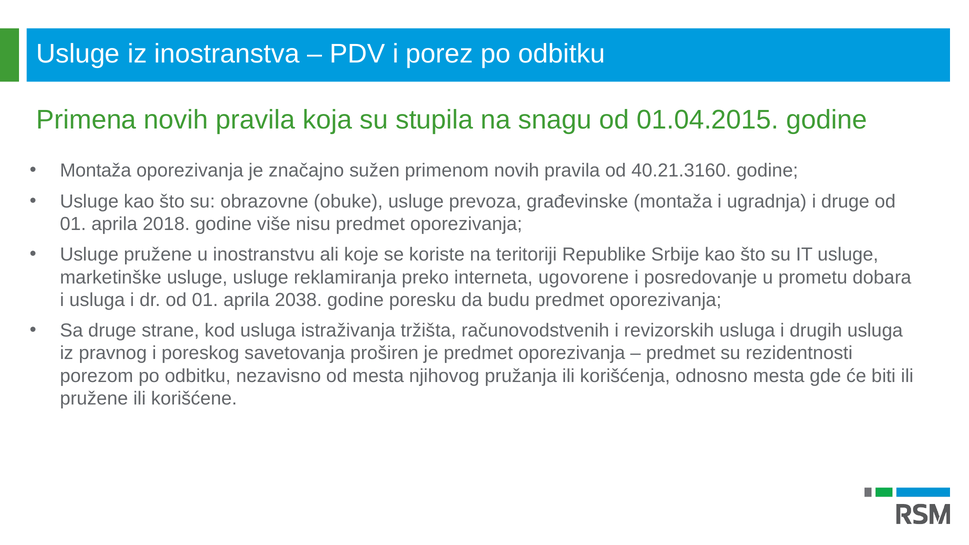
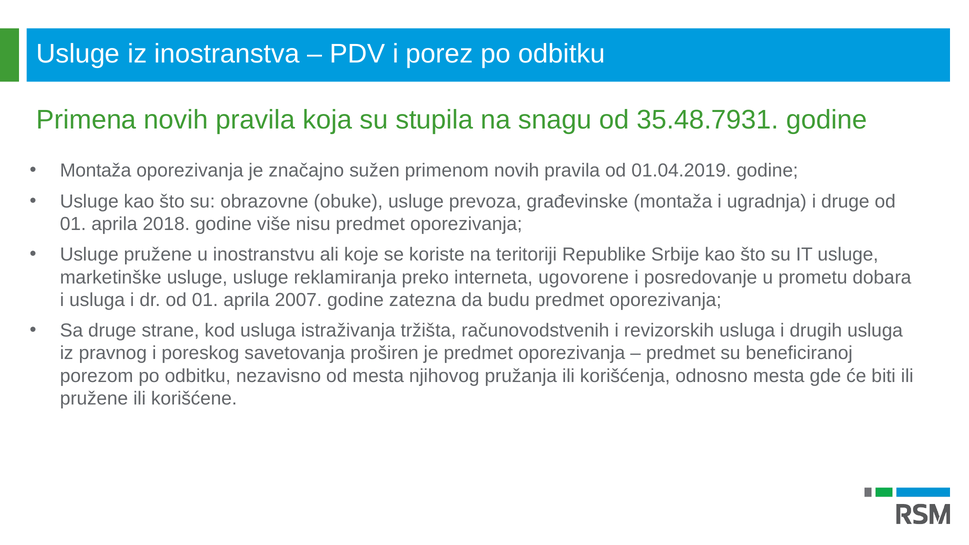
01.04.2015: 01.04.2015 -> 35.48.7931
40.21.3160: 40.21.3160 -> 01.04.2019
2038: 2038 -> 2007
poresku: poresku -> zatezna
rezidentnosti: rezidentnosti -> beneficiranoj
